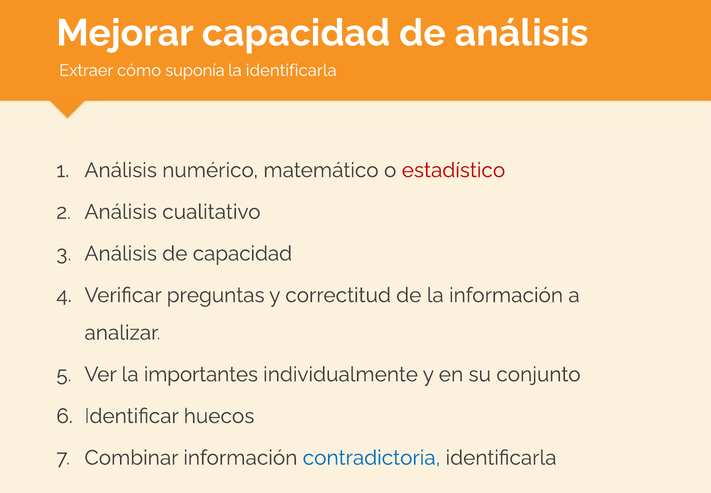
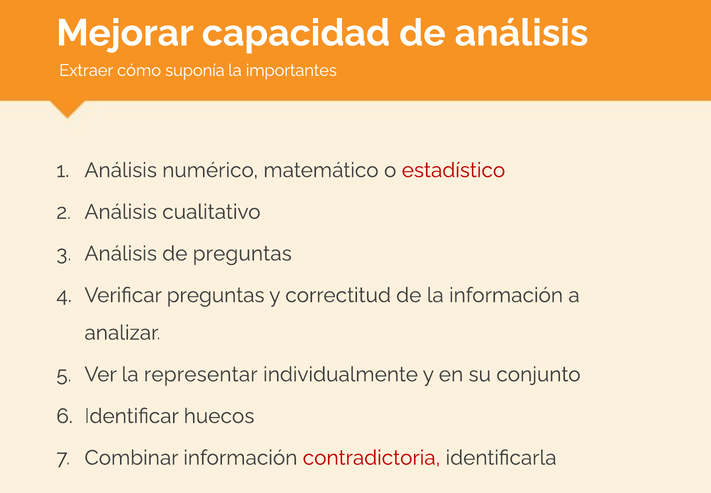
la identificarla: identificarla -> importantes
de capacidad: capacidad -> preguntas
importantes: importantes -> representar
contradictoria colour: blue -> red
